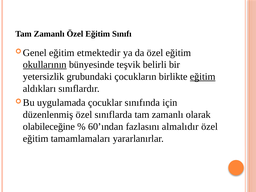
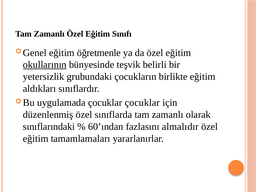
etmektedir: etmektedir -> öğretmenle
eğitim at (203, 77) underline: present -> none
çocuklar sınıfında: sınıfında -> çocuklar
olabileceğine: olabileceğine -> sınıflarındaki
